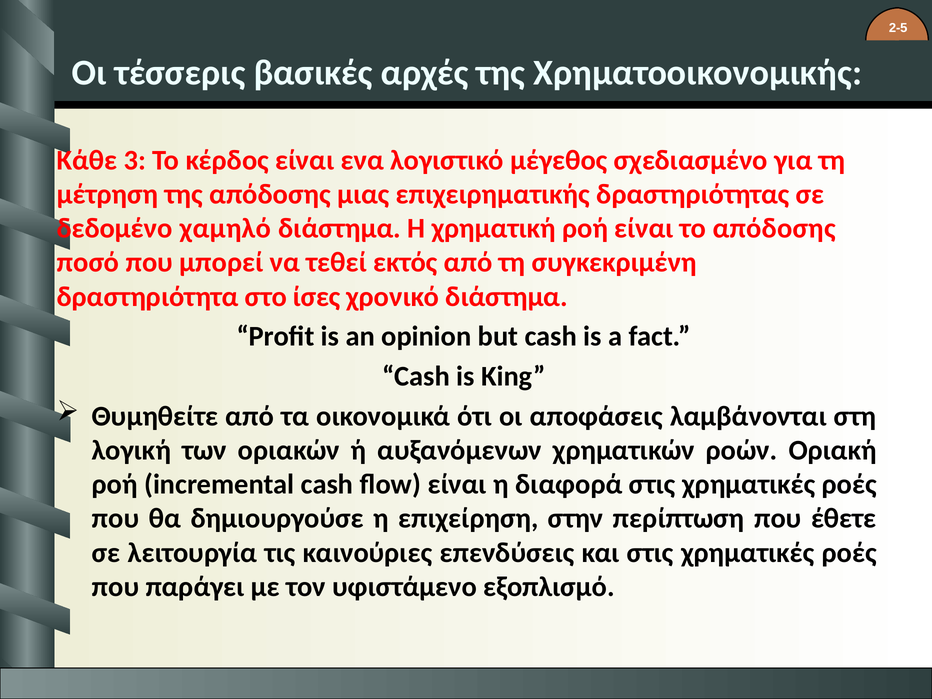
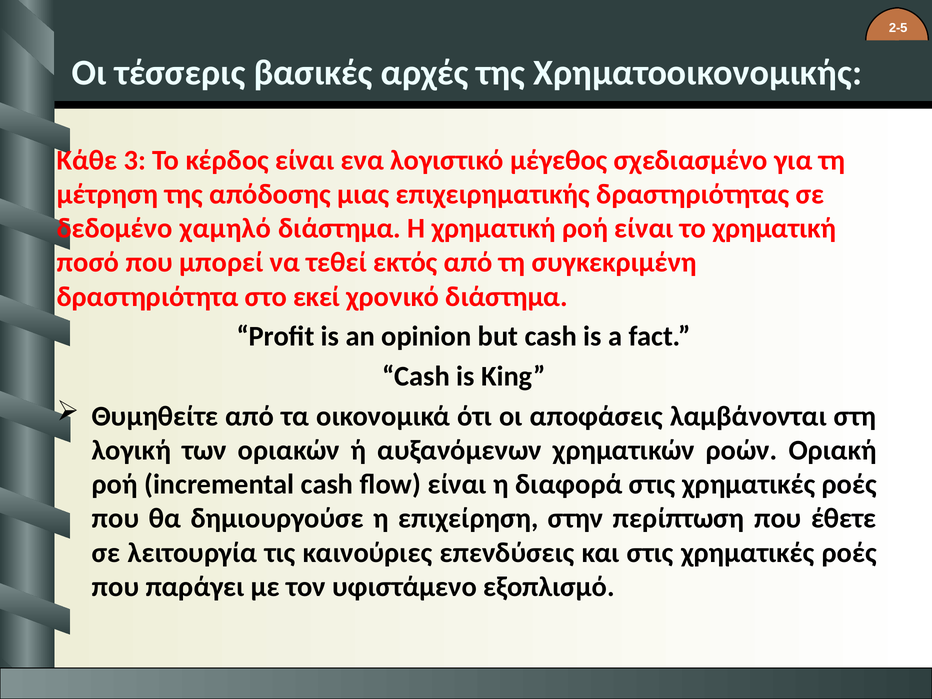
το απόδοσης: απόδοσης -> χρηματική
ίσες: ίσες -> εκεί
